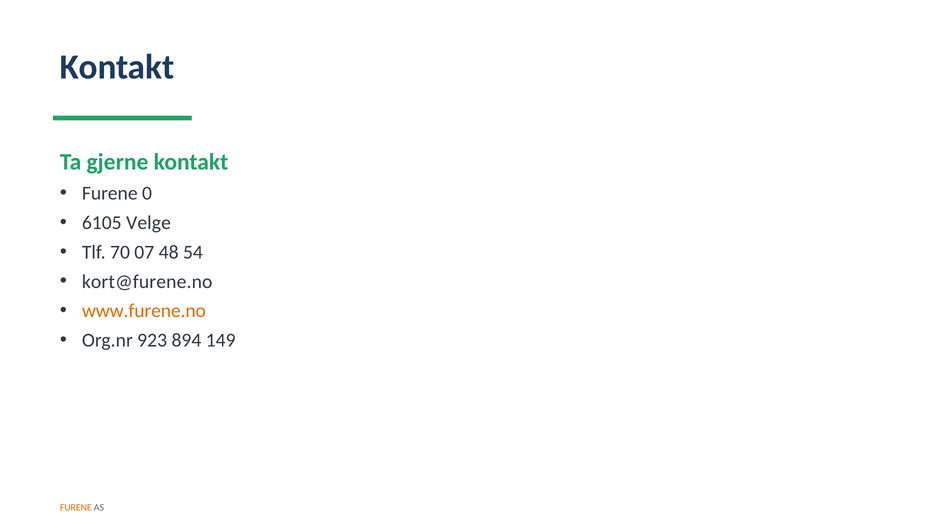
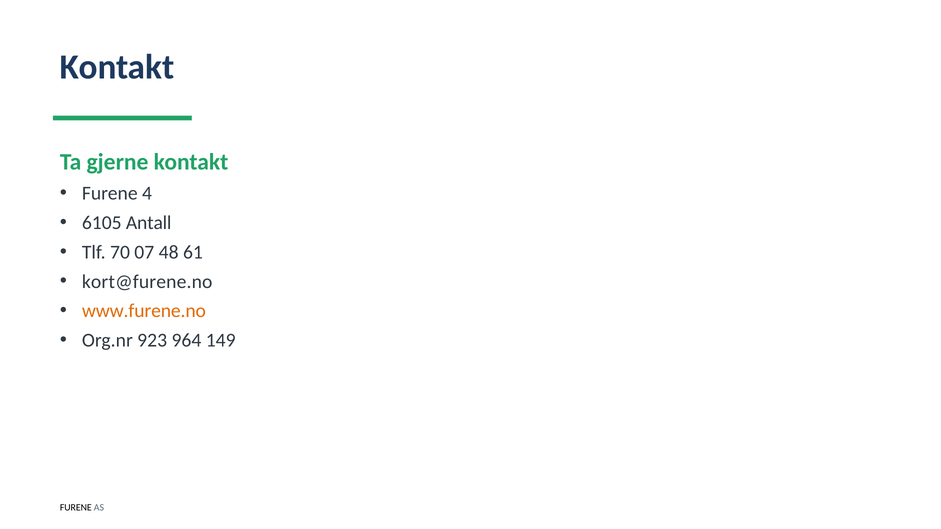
0: 0 -> 4
Velge: Velge -> Antall
54: 54 -> 61
894: 894 -> 964
FURENE at (76, 508) colour: orange -> black
